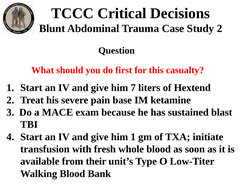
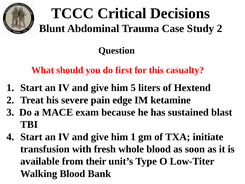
7: 7 -> 5
base: base -> edge
